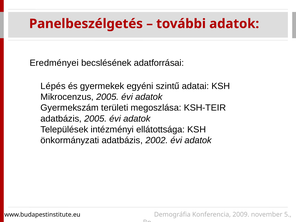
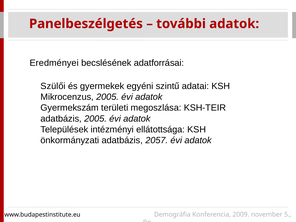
Lépés: Lépés -> Szülői
2002: 2002 -> 2057
